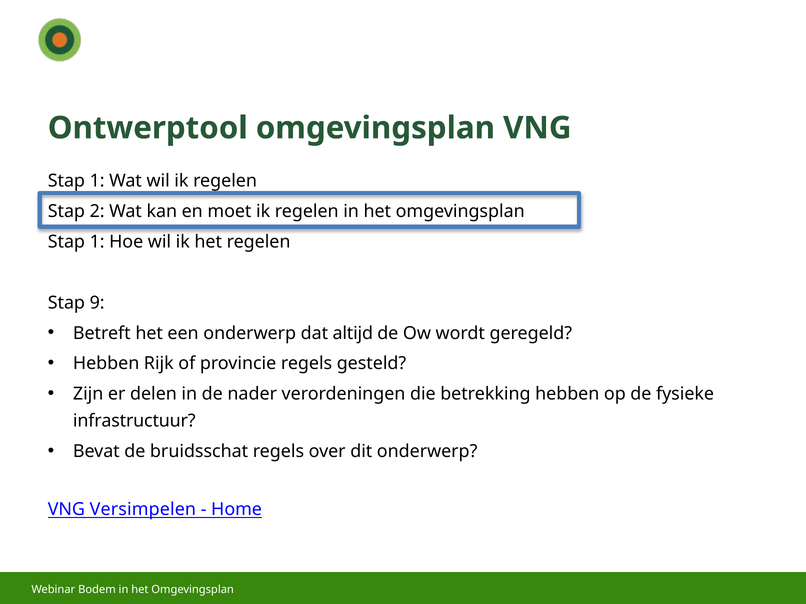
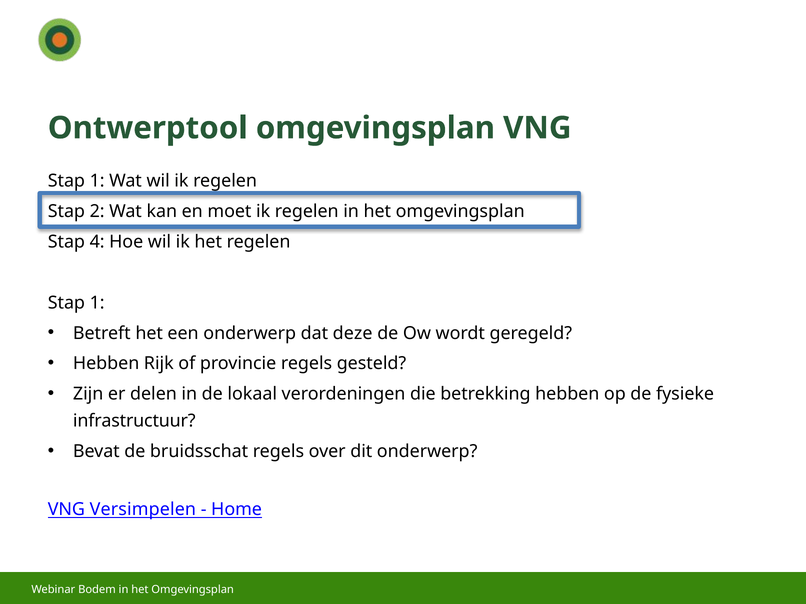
1 at (97, 242): 1 -> 4
9 at (97, 303): 9 -> 1
altijd: altijd -> deze
nader: nader -> lokaal
